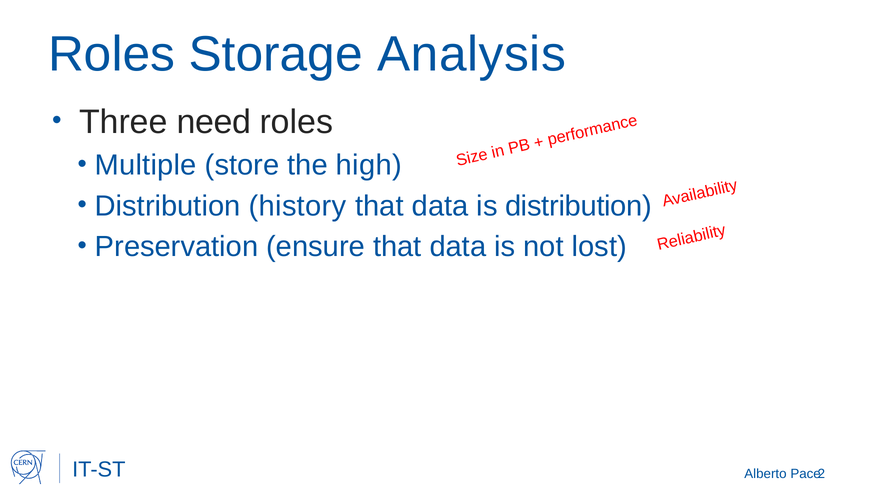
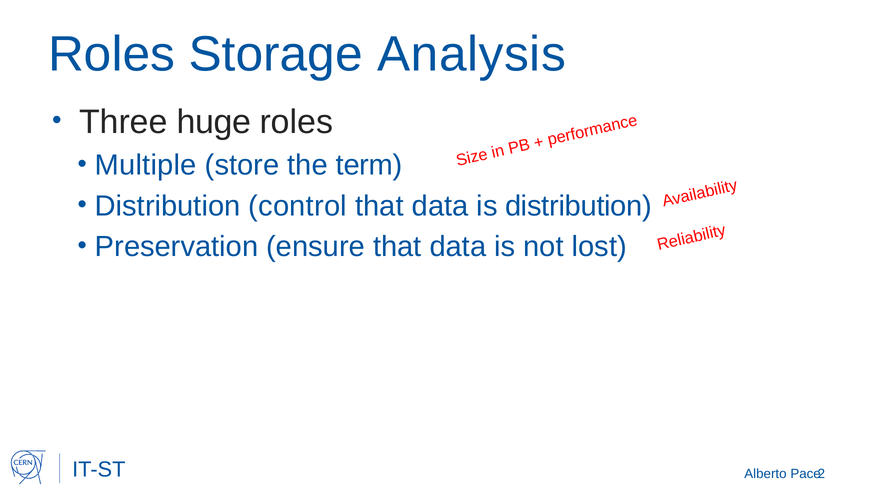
need: need -> huge
high: high -> term
history: history -> control
